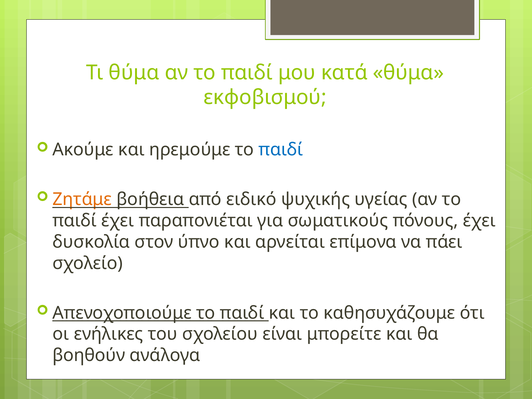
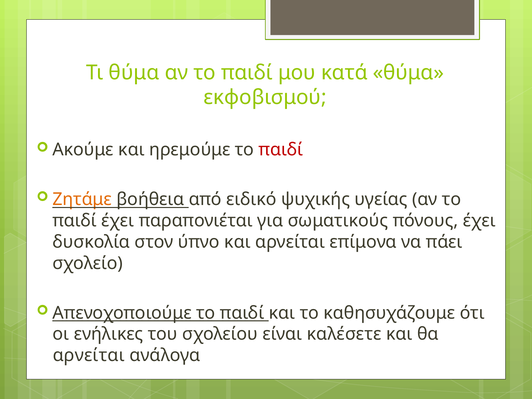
παιδί at (281, 150) colour: blue -> red
μπορείτε: μπορείτε -> καλέσετε
βοηθούν at (89, 355): βοηθούν -> αρνείται
